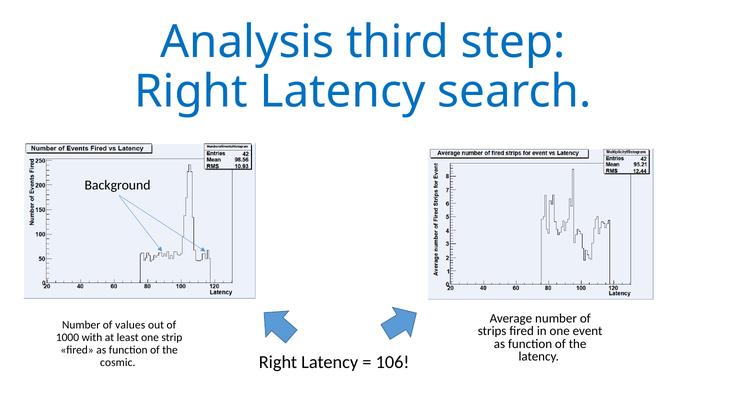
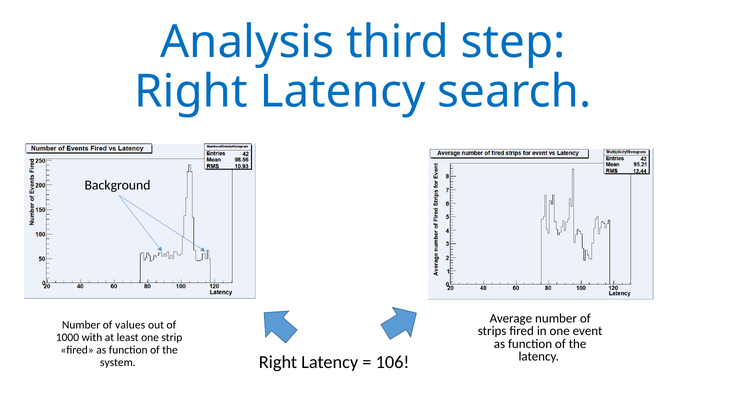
cosmic: cosmic -> system
